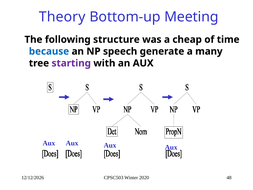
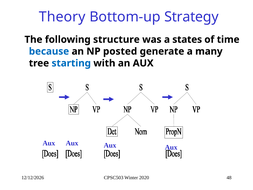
Meeting: Meeting -> Strategy
cheap: cheap -> states
speech: speech -> posted
starting colour: purple -> blue
